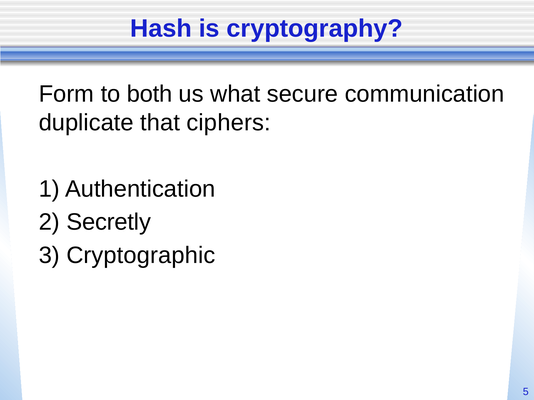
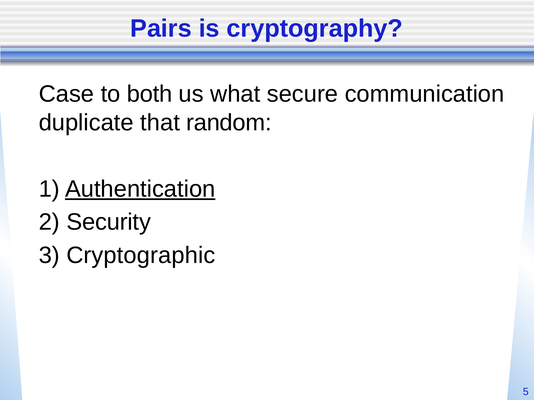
Hash: Hash -> Pairs
Form: Form -> Case
ciphers: ciphers -> random
Authentication underline: none -> present
Secretly: Secretly -> Security
